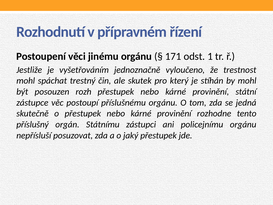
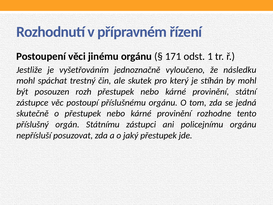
trestnost: trestnost -> následku
